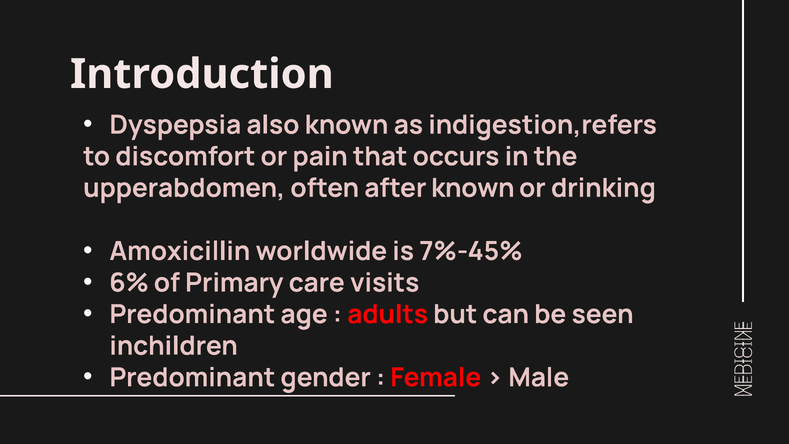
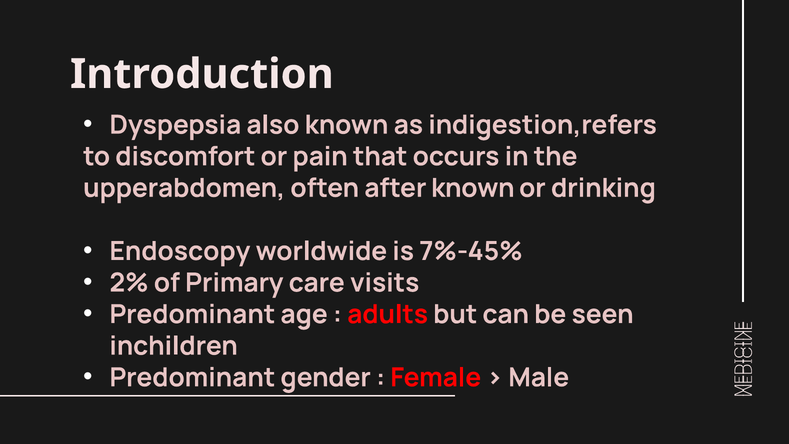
Amoxicillin: Amoxicillin -> Endoscopy
6%: 6% -> 2%
